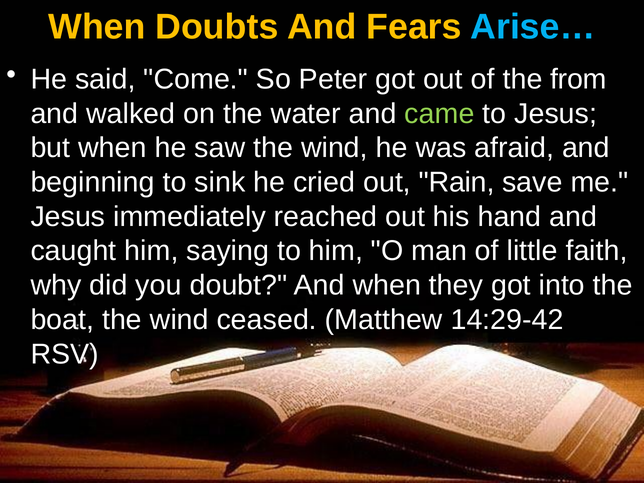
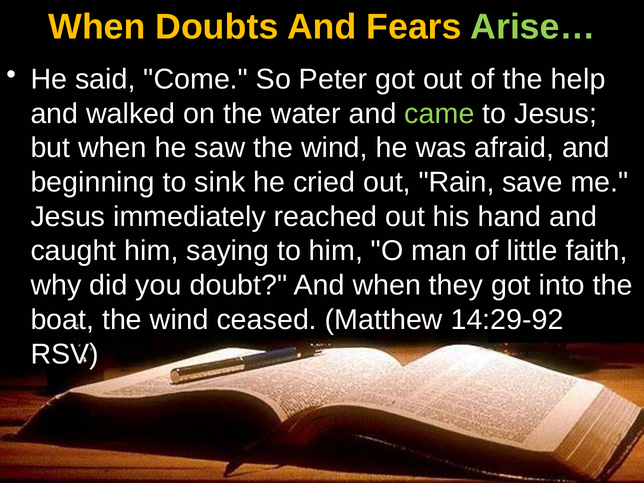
Arise… colour: light blue -> light green
from: from -> help
14:29-42: 14:29-42 -> 14:29-92
